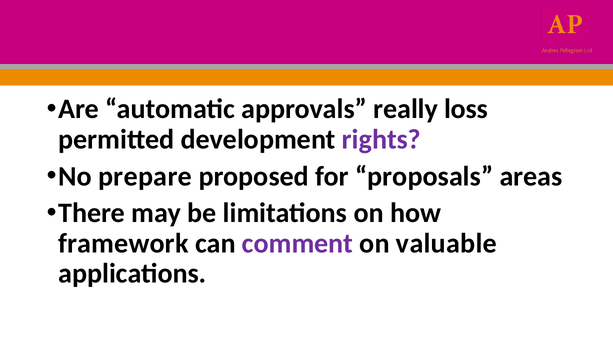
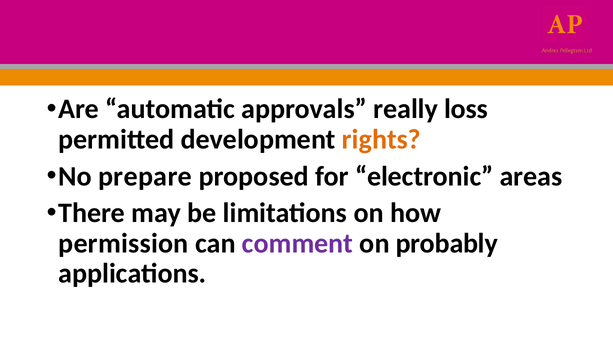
rights colour: purple -> orange
proposals: proposals -> electronic
framework: framework -> permission
valuable: valuable -> probably
